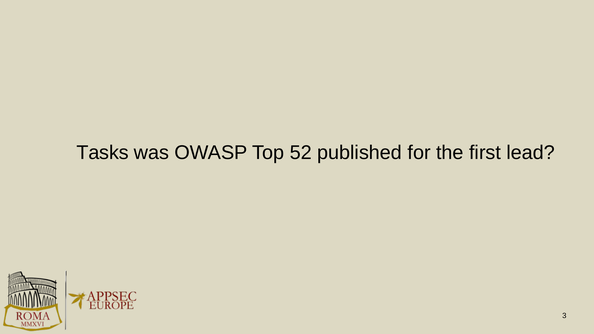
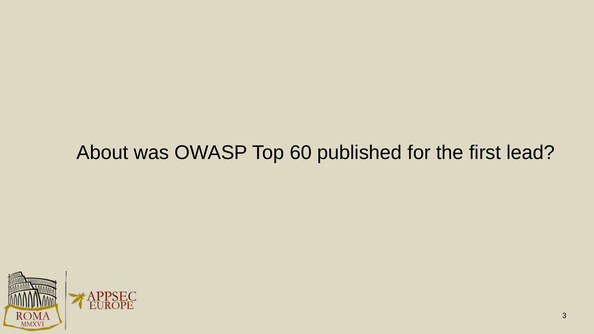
Tasks: Tasks -> About
52: 52 -> 60
